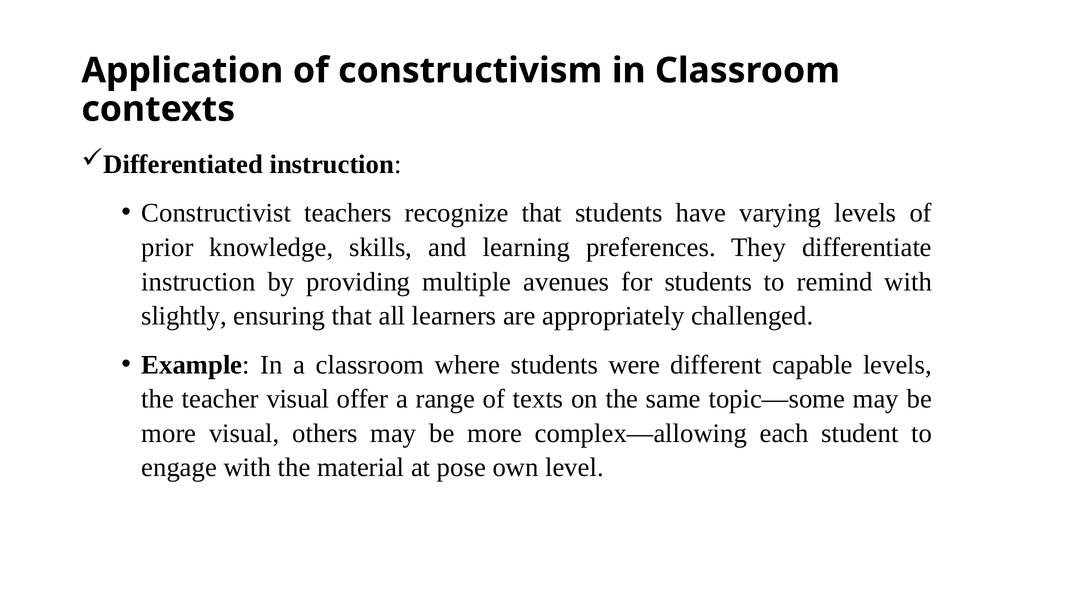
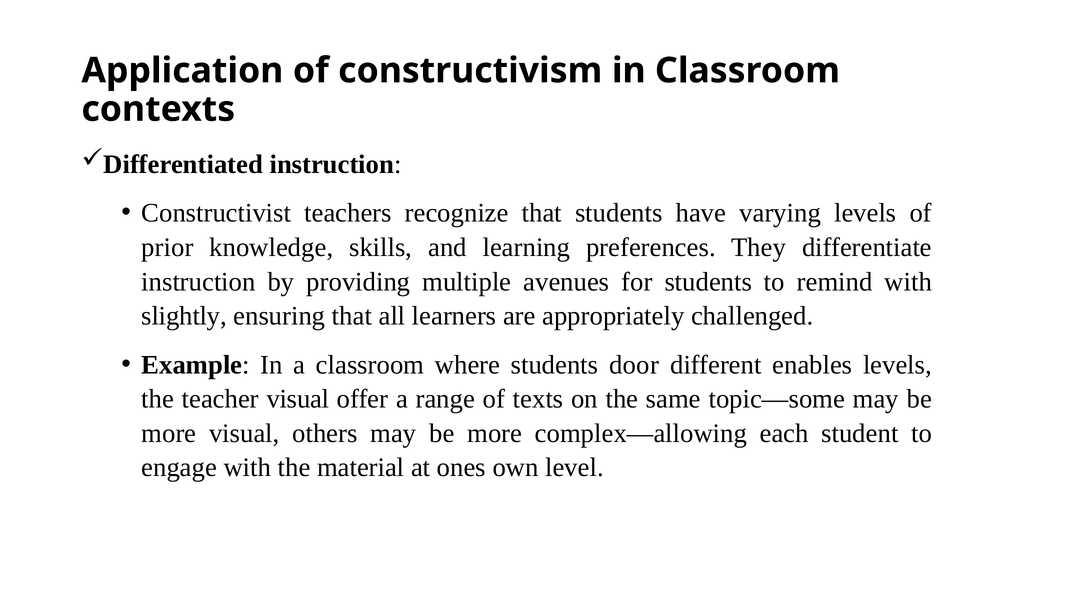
were: were -> door
capable: capable -> enables
pose: pose -> ones
